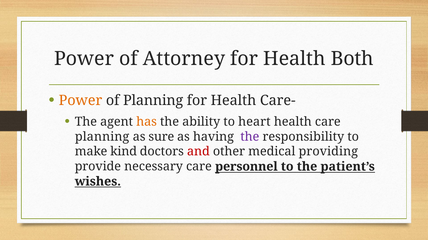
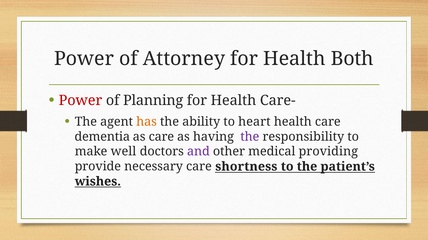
Power at (80, 101) colour: orange -> red
planning at (102, 137): planning -> dementia
as sure: sure -> care
kind: kind -> well
and colour: red -> purple
personnel: personnel -> shortness
